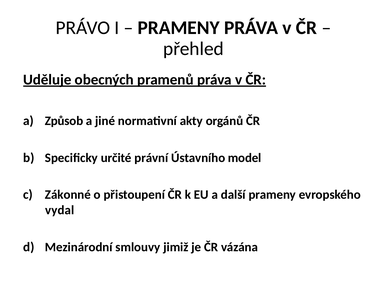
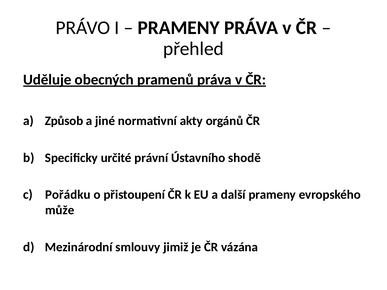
model: model -> shodě
Zákonné: Zákonné -> Pořádku
vydal: vydal -> může
